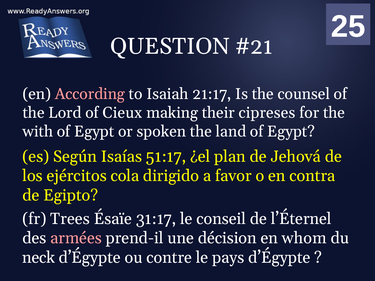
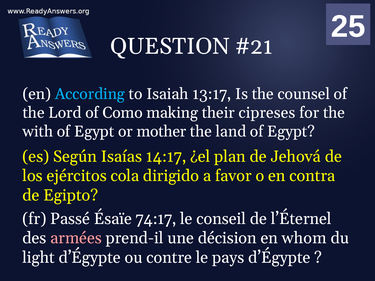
According colour: pink -> light blue
21:17: 21:17 -> 13:17
Cieux: Cieux -> Como
spoken: spoken -> mother
51:17: 51:17 -> 14:17
Trees: Trees -> Passé
31:17: 31:17 -> 74:17
neck: neck -> light
